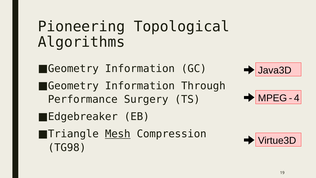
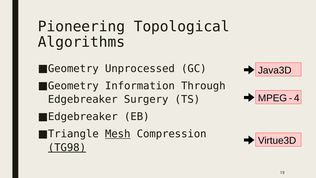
Information at (140, 69): Information -> Unprocessed
Performance: Performance -> Edgebreaker
TG98 underline: none -> present
